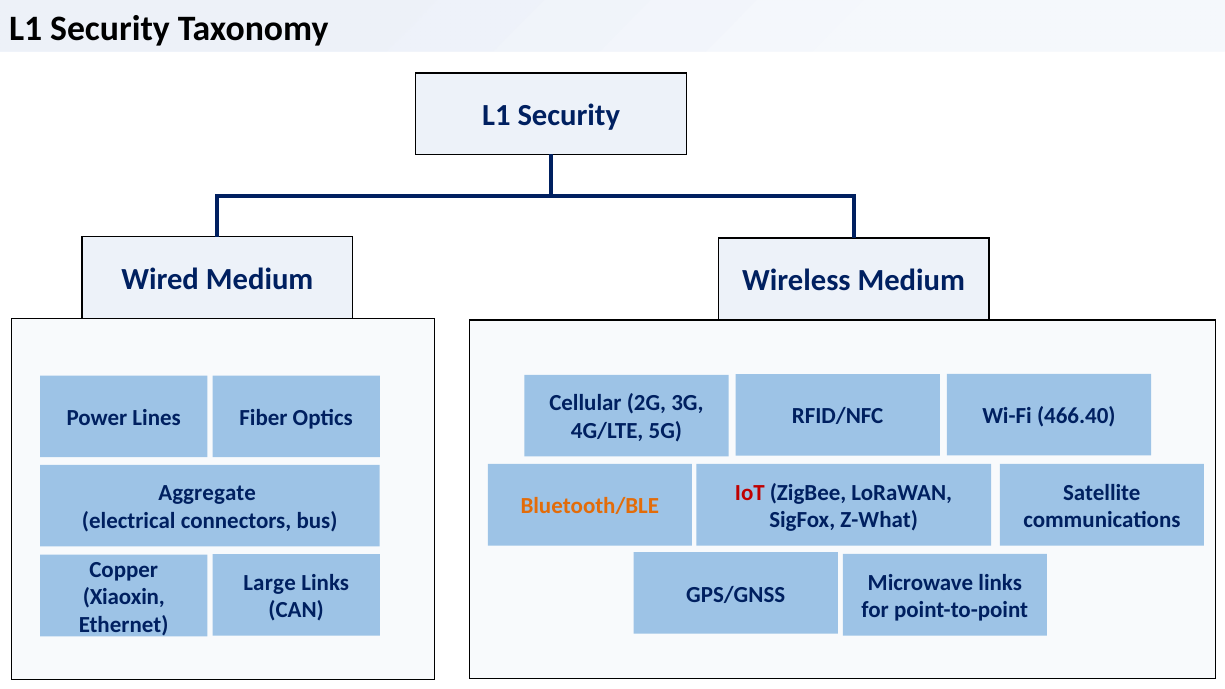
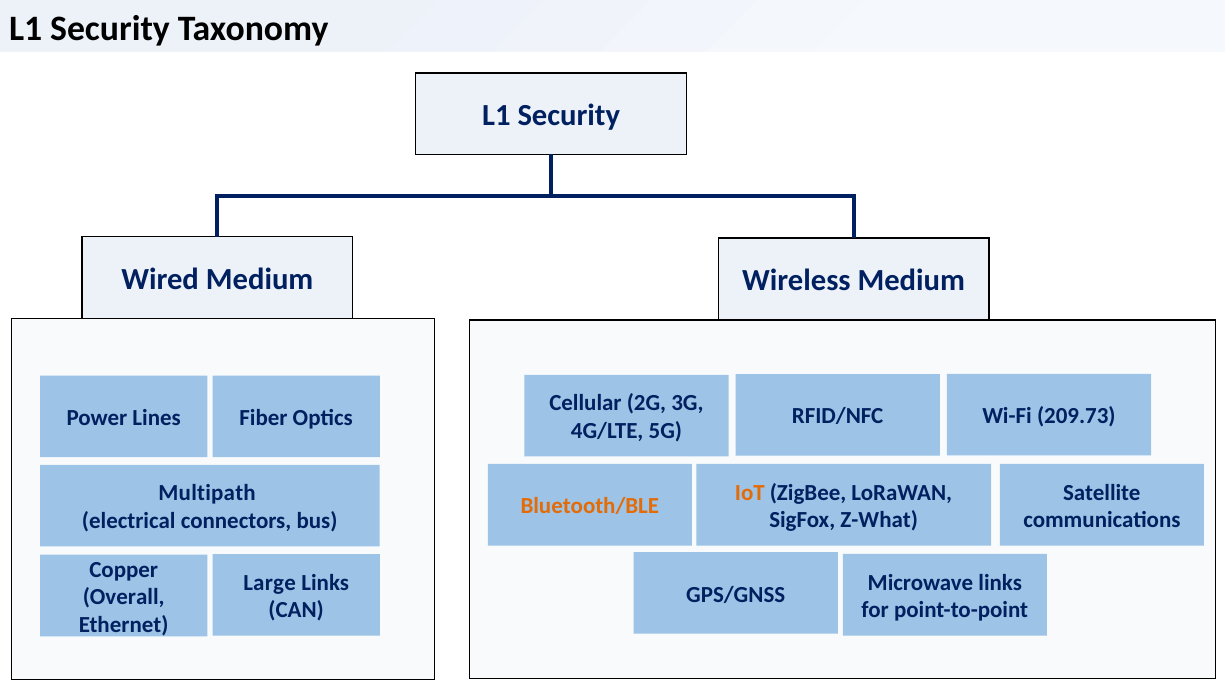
466.40: 466.40 -> 209.73
IoT colour: red -> orange
Aggregate: Aggregate -> Multipath
Xiaoxin: Xiaoxin -> Overall
